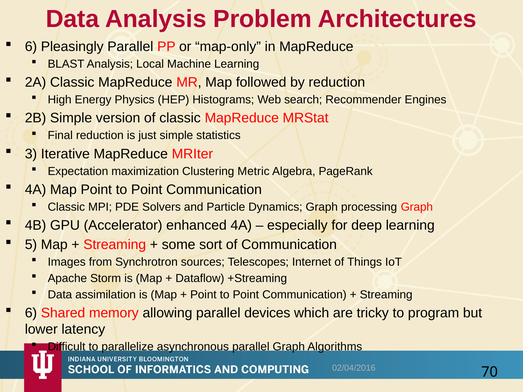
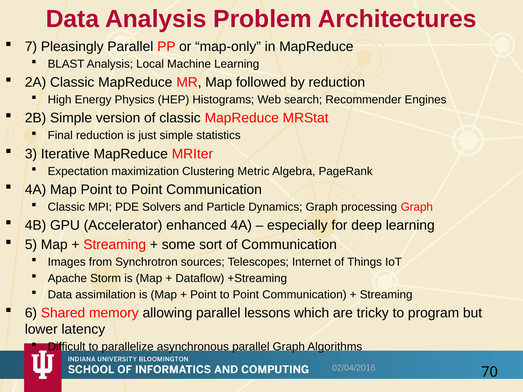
6 at (31, 47): 6 -> 7
devices: devices -> lessons
